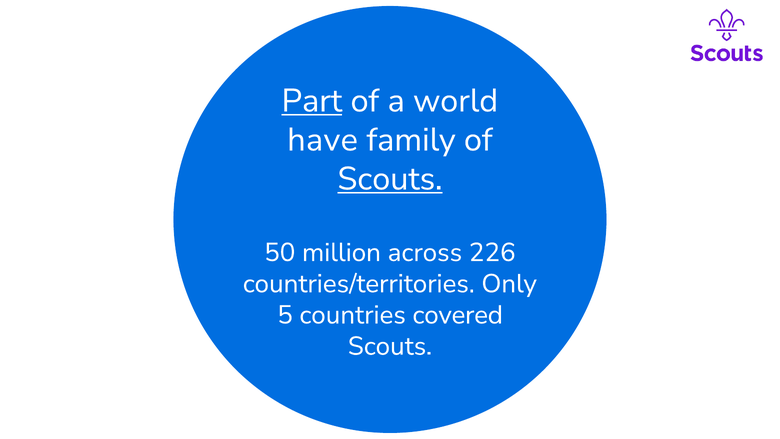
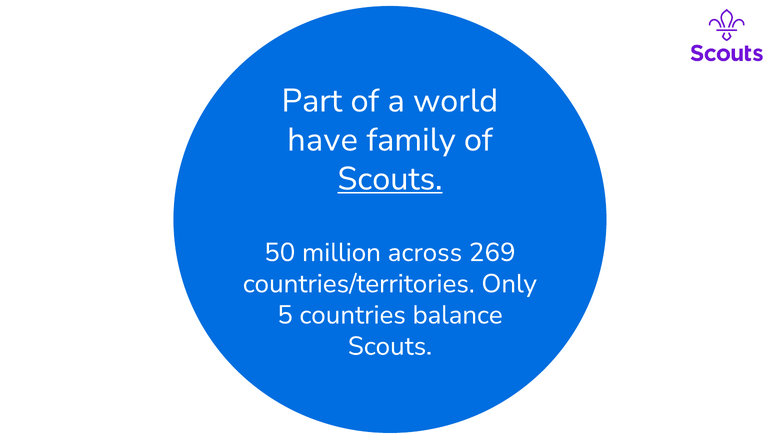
Part underline: present -> none
226: 226 -> 269
covered: covered -> balance
